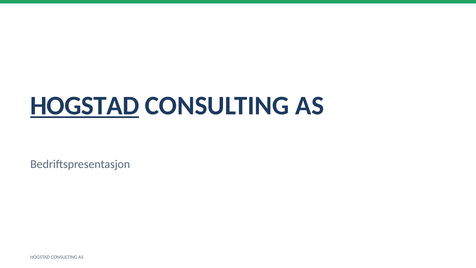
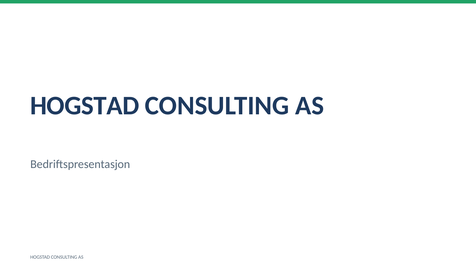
HOGSTAD at (85, 106) underline: present -> none
